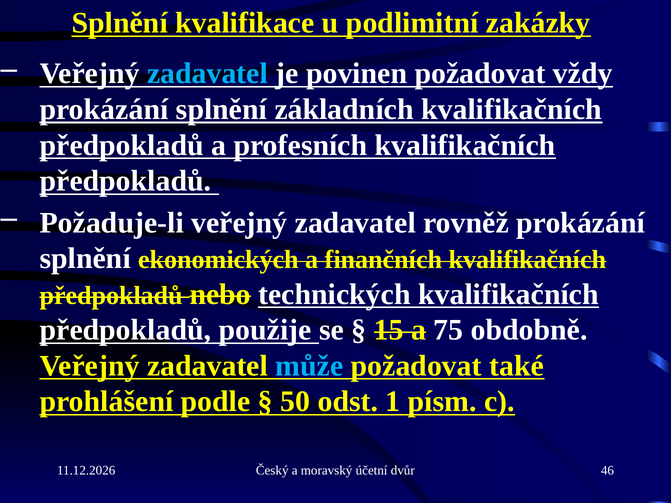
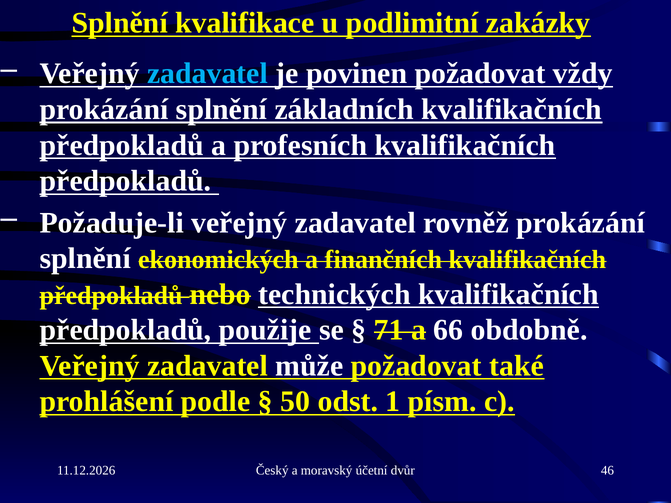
15: 15 -> 71
75: 75 -> 66
může colour: light blue -> white
